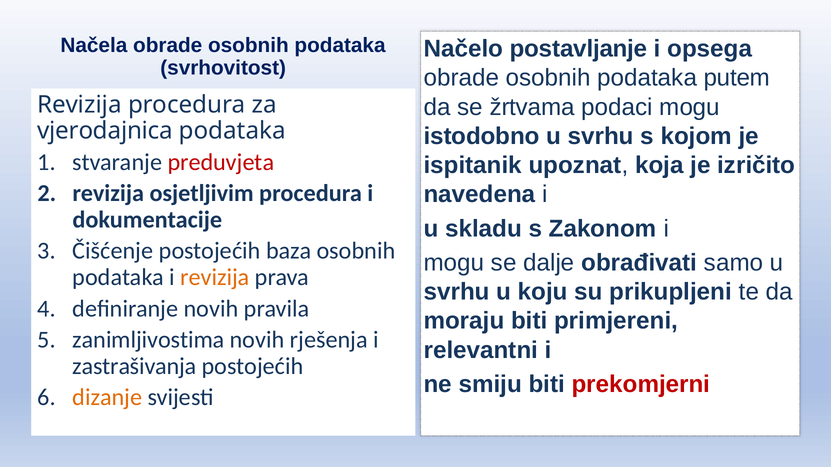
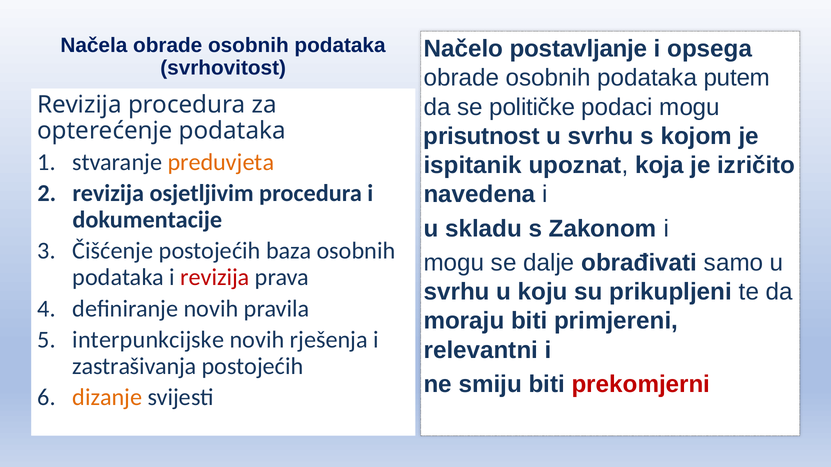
žrtvama: žrtvama -> političke
vjerodajnica: vjerodajnica -> opterećenje
istodobno: istodobno -> prisutnost
preduvjeta colour: red -> orange
revizija at (215, 277) colour: orange -> red
zanimljivostima: zanimljivostima -> interpunkcijske
